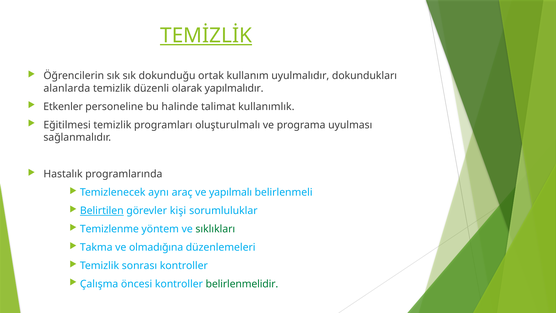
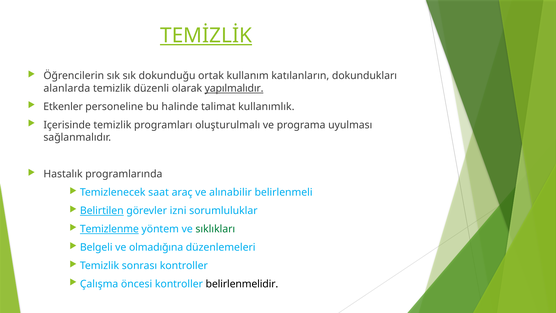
uyulmalıdır: uyulmalıdır -> katılanların
yapılmalıdır underline: none -> present
Eğitilmesi: Eğitilmesi -> Içerisinde
aynı: aynı -> saat
yapılmalı: yapılmalı -> alınabilir
kişi: kişi -> izni
Temizlenme underline: none -> present
Takma: Takma -> Belgeli
belirlenmelidir colour: green -> black
